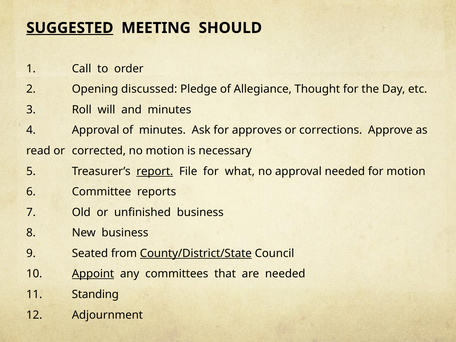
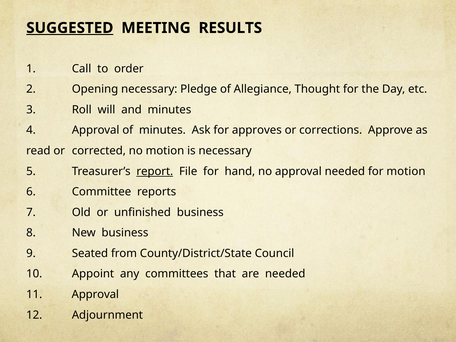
SHOULD: SHOULD -> RESULTS
Opening discussed: discussed -> necessary
what: what -> hand
County/District/State underline: present -> none
Appoint underline: present -> none
11 Standing: Standing -> Approval
